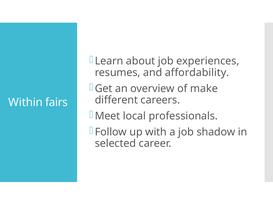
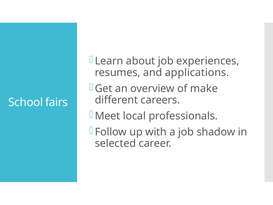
affordability: affordability -> applications
Within: Within -> School
